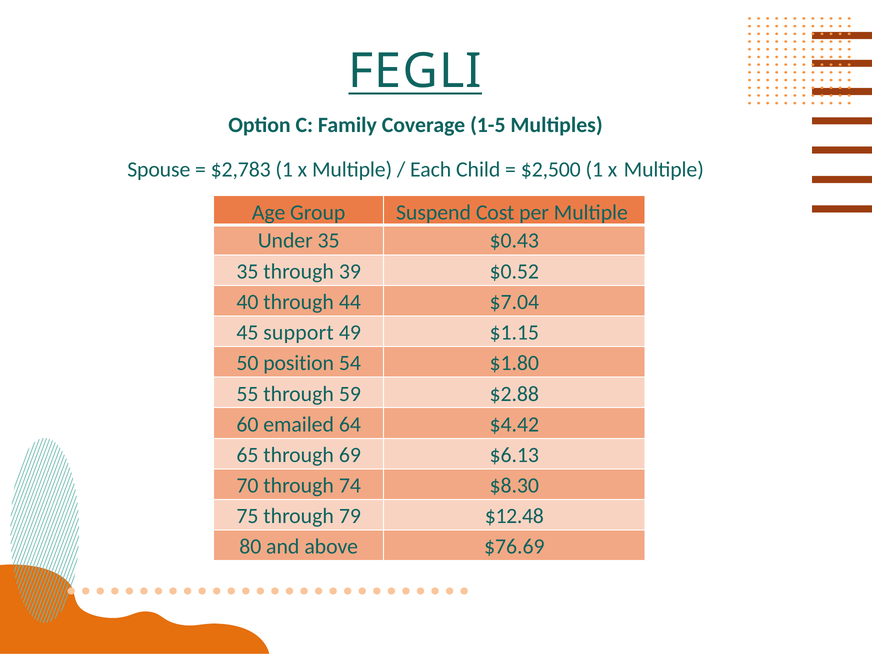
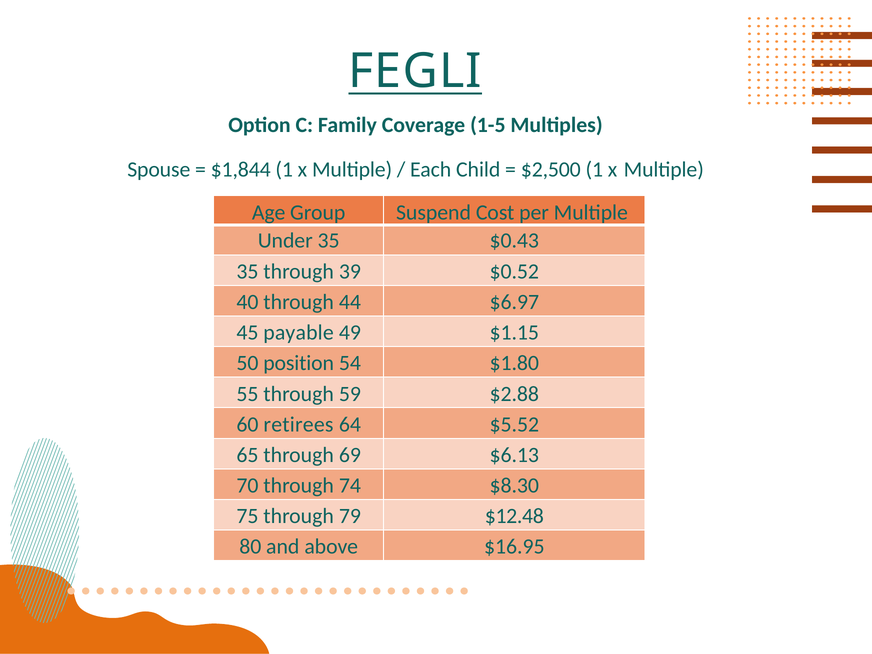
$2,783: $2,783 -> $1,844
$7.04: $7.04 -> $6.97
support: support -> payable
emailed: emailed -> retirees
$4.42: $4.42 -> $5.52
$76.69: $76.69 -> $16.95
